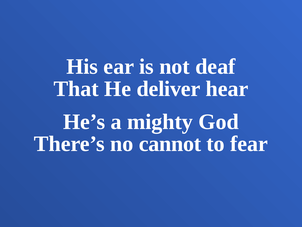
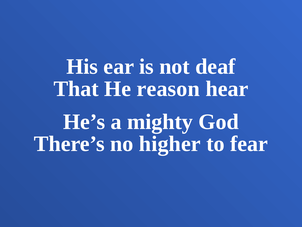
deliver: deliver -> reason
cannot: cannot -> higher
